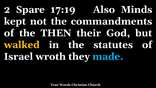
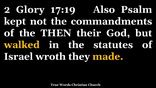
Spare: Spare -> Glory
Minds: Minds -> Psalm
made colour: light blue -> yellow
